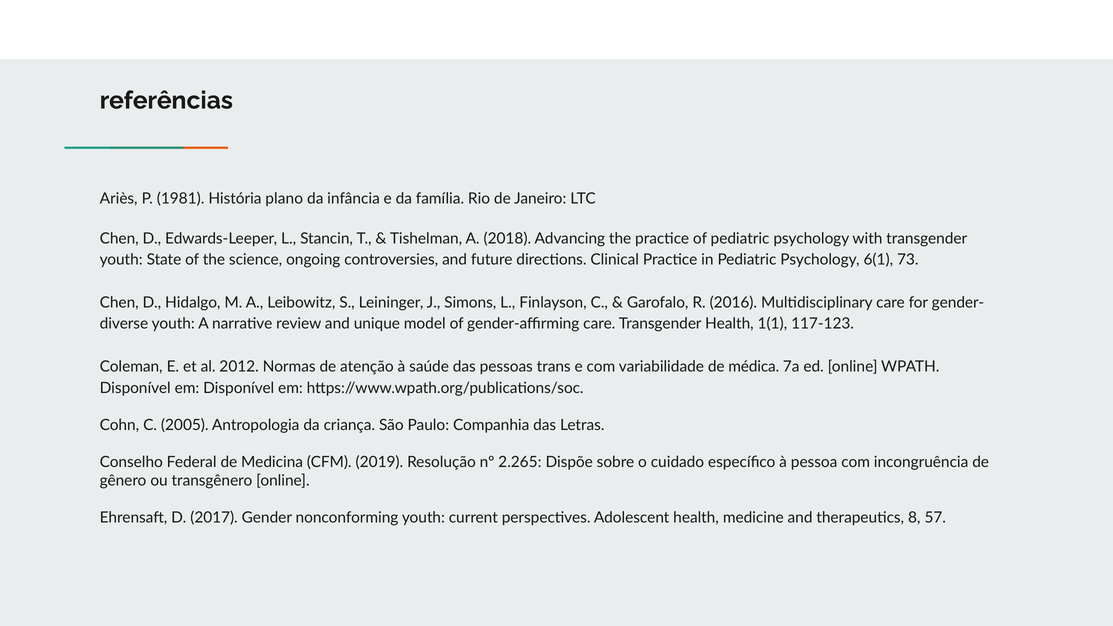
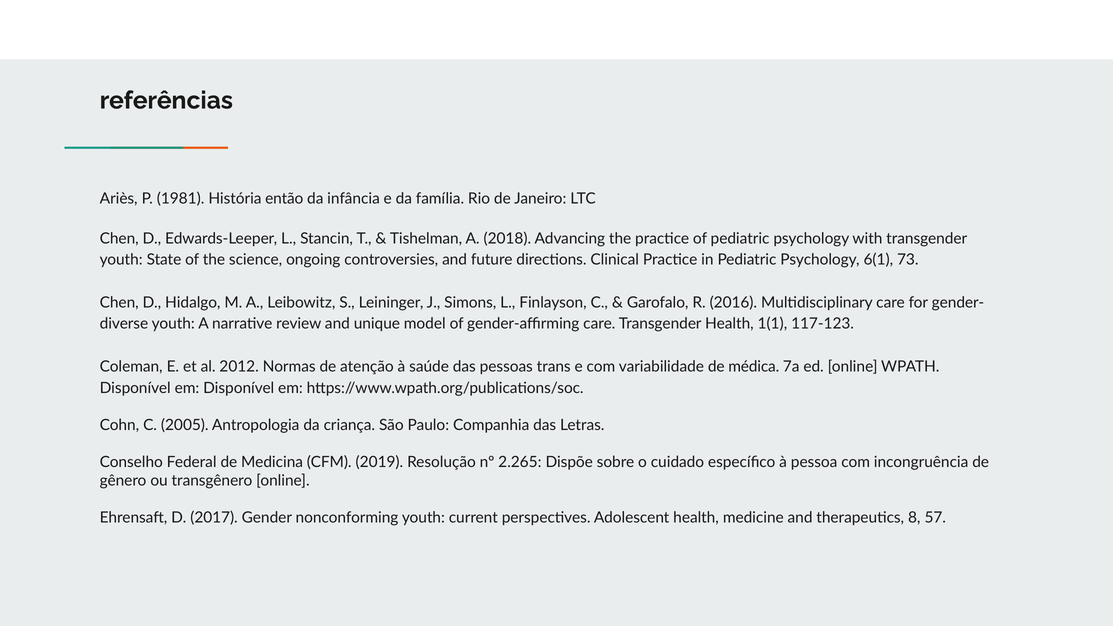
plano: plano -> então
